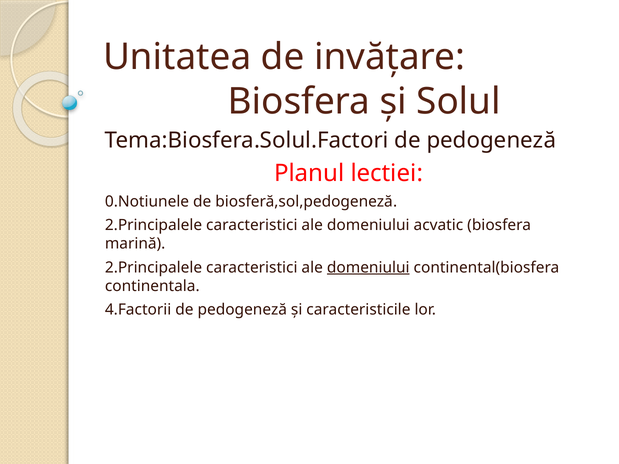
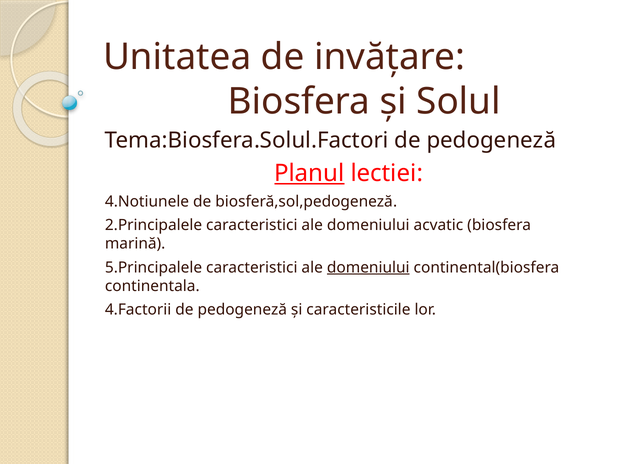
Planul underline: none -> present
0.Notiunele: 0.Notiunele -> 4.Notiunele
2.Principalele at (154, 268): 2.Principalele -> 5.Principalele
